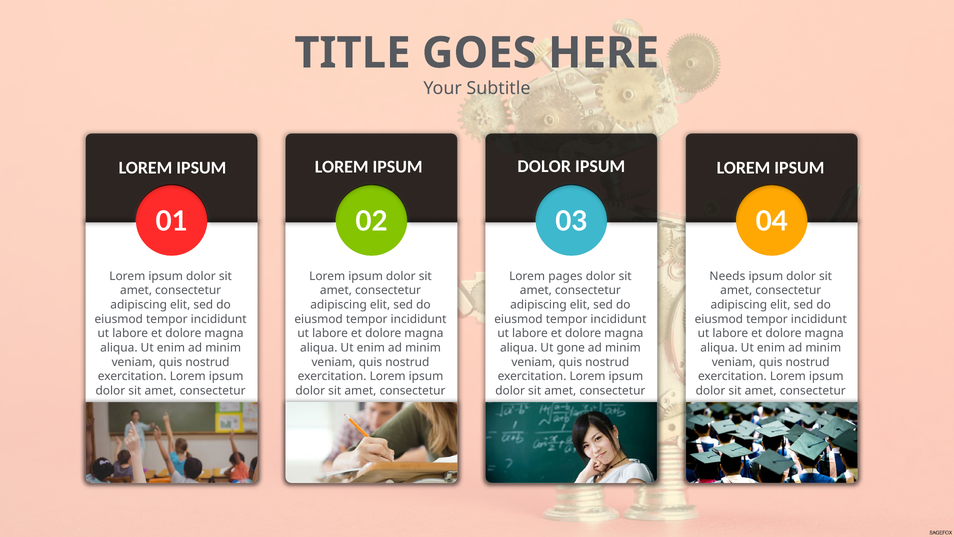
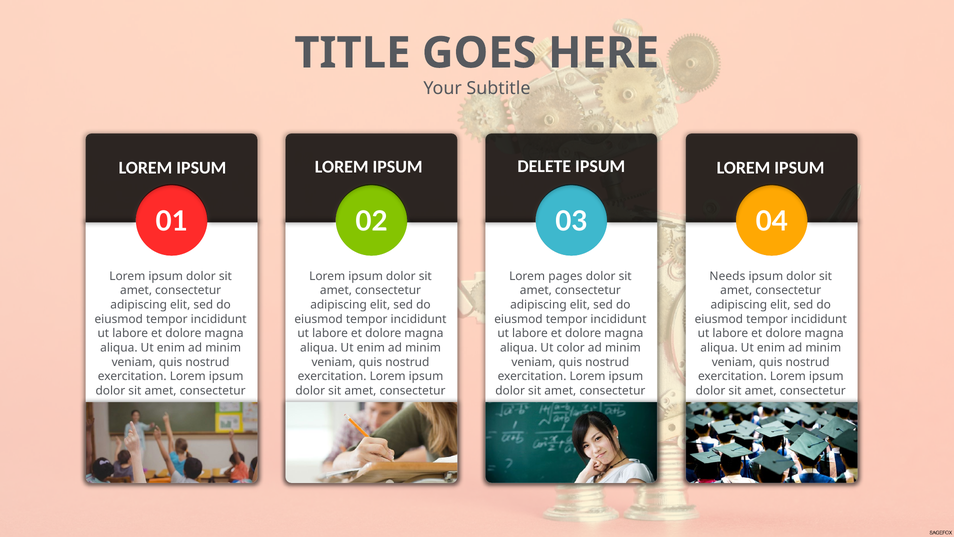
DOLOR at (544, 166): DOLOR -> DELETE
gone: gone -> color
